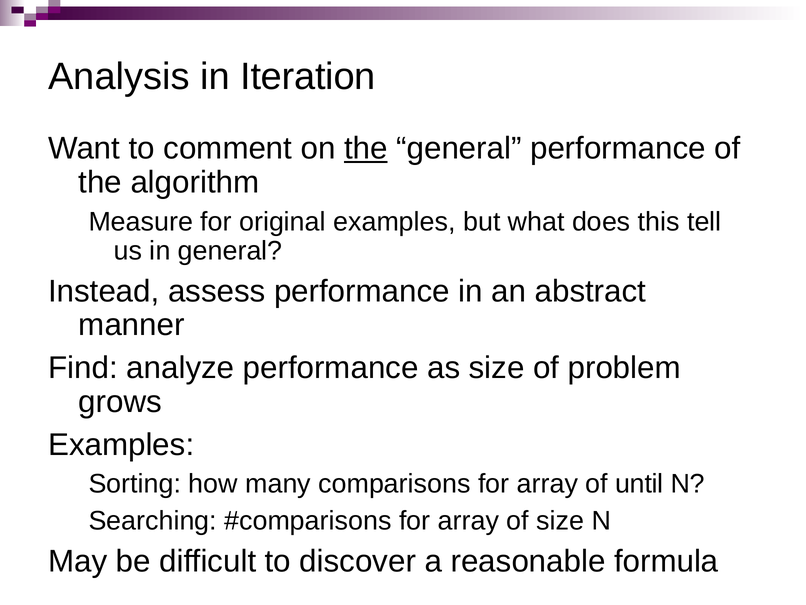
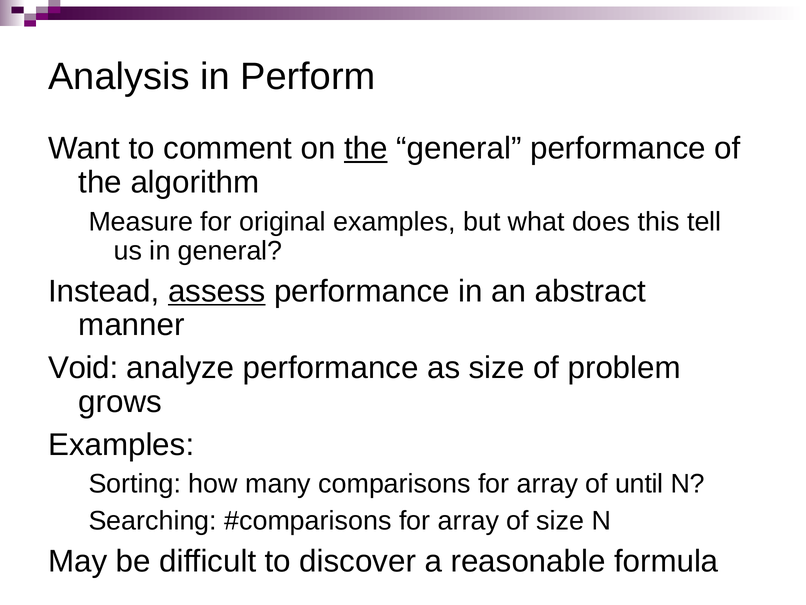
Iteration: Iteration -> Perform
assess underline: none -> present
Find: Find -> Void
